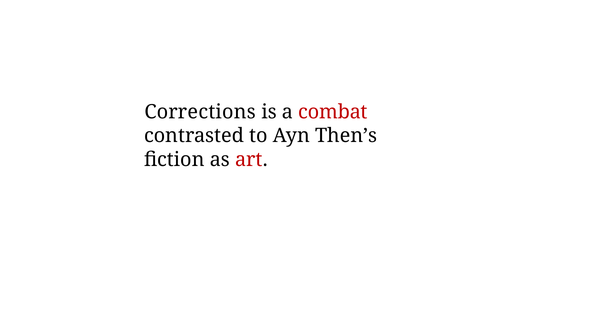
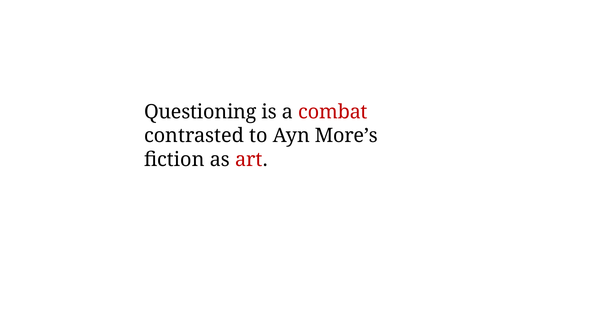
Corrections: Corrections -> Questioning
Then’s: Then’s -> More’s
